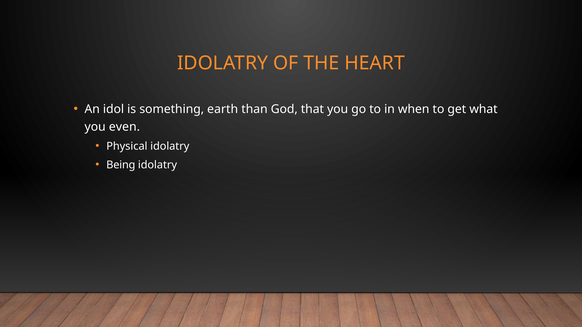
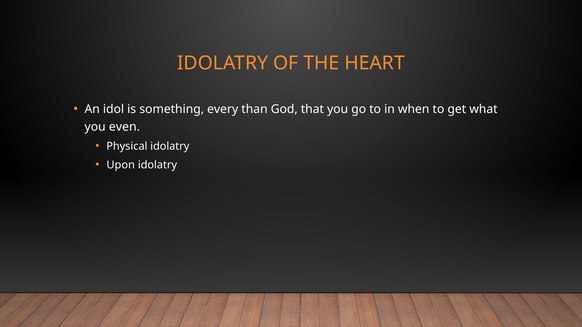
earth: earth -> every
Being: Being -> Upon
